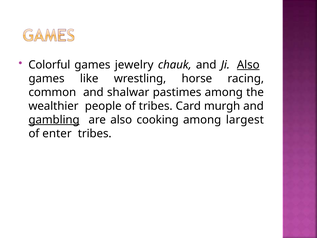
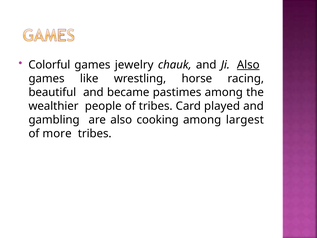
common: common -> beautiful
shalwar: shalwar -> became
murgh: murgh -> played
gambling underline: present -> none
enter: enter -> more
